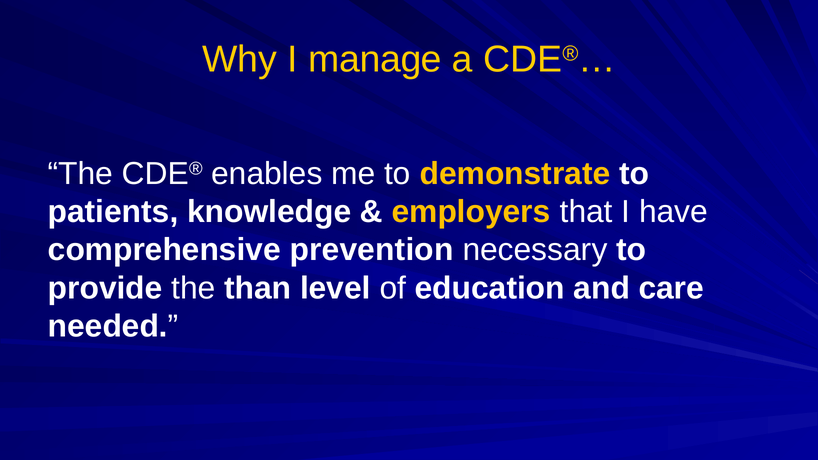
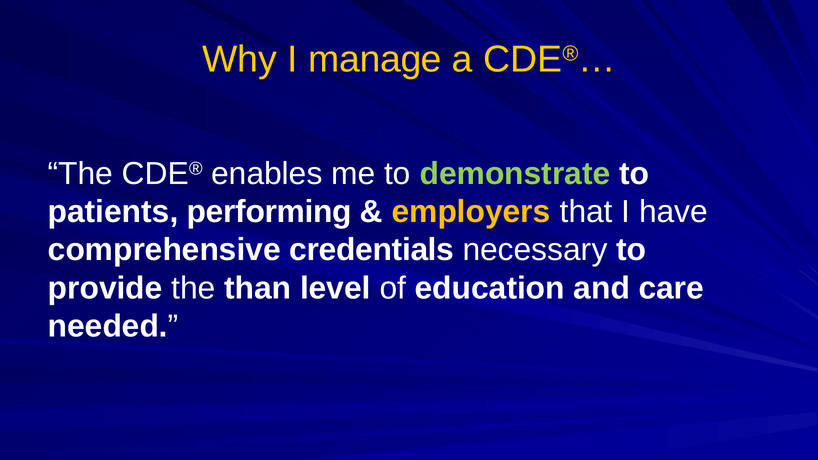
demonstrate colour: yellow -> light green
knowledge: knowledge -> performing
prevention: prevention -> credentials
